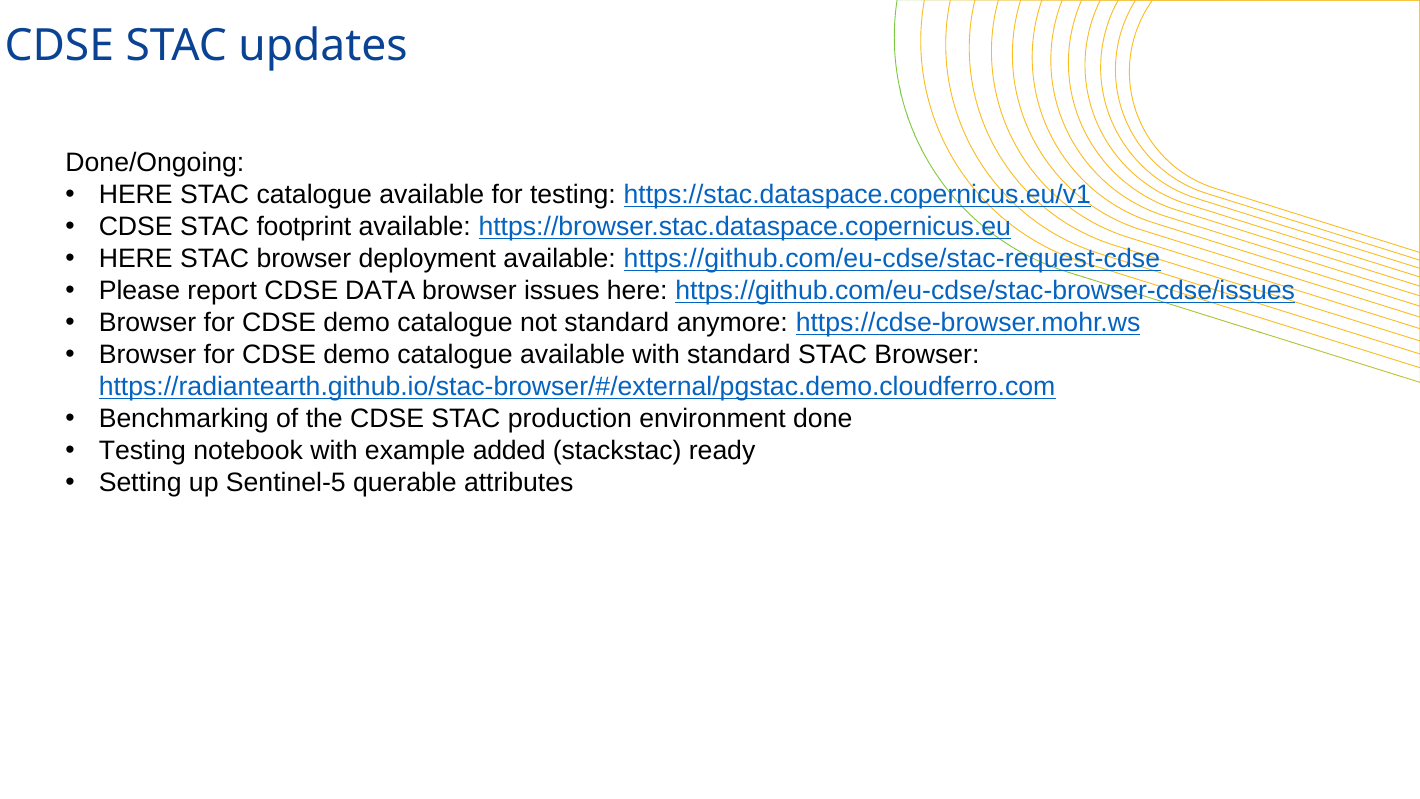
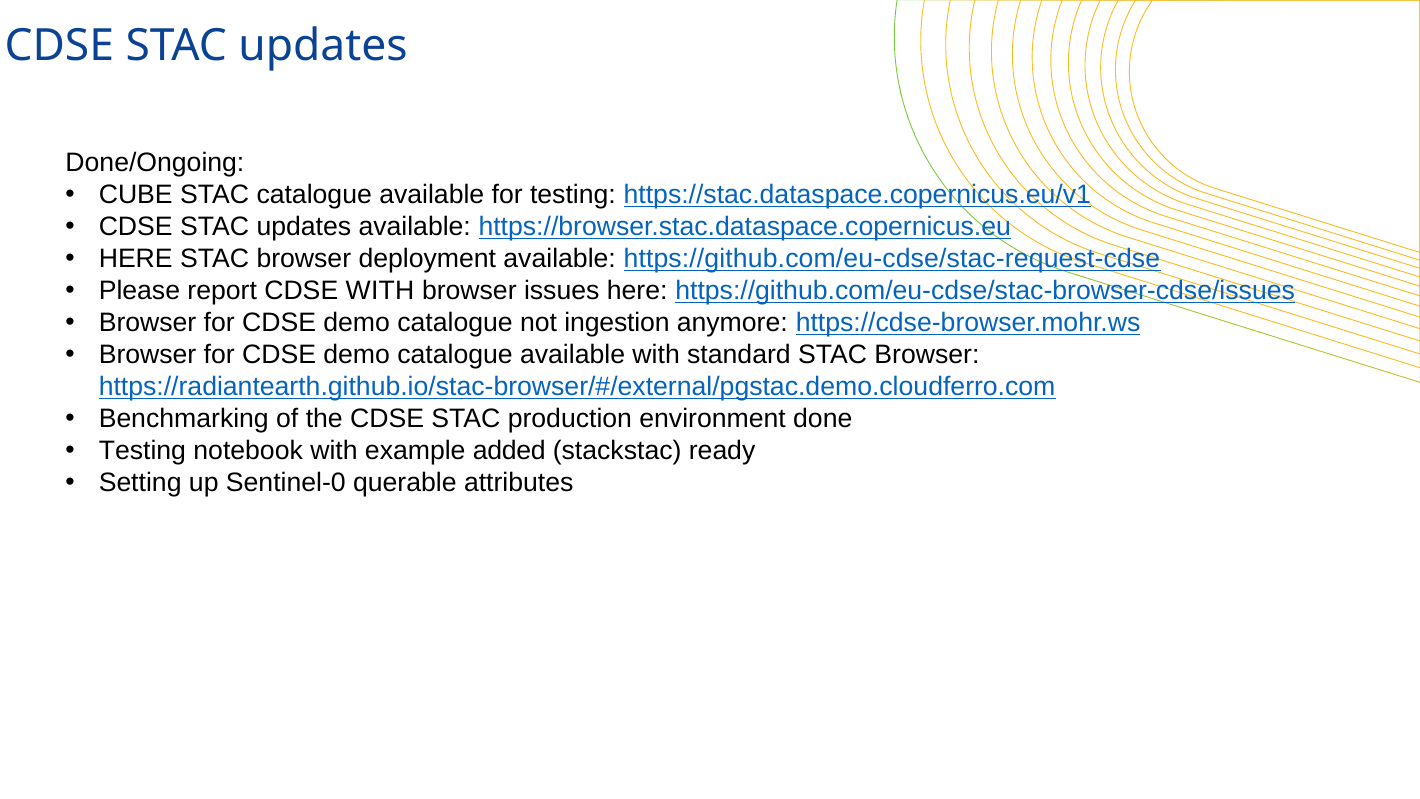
HERE at (136, 195): HERE -> CUBE
footprint at (304, 227): footprint -> updates
CDSE DATA: DATA -> WITH
not standard: standard -> ingestion
Sentinel-5: Sentinel-5 -> Sentinel-0
